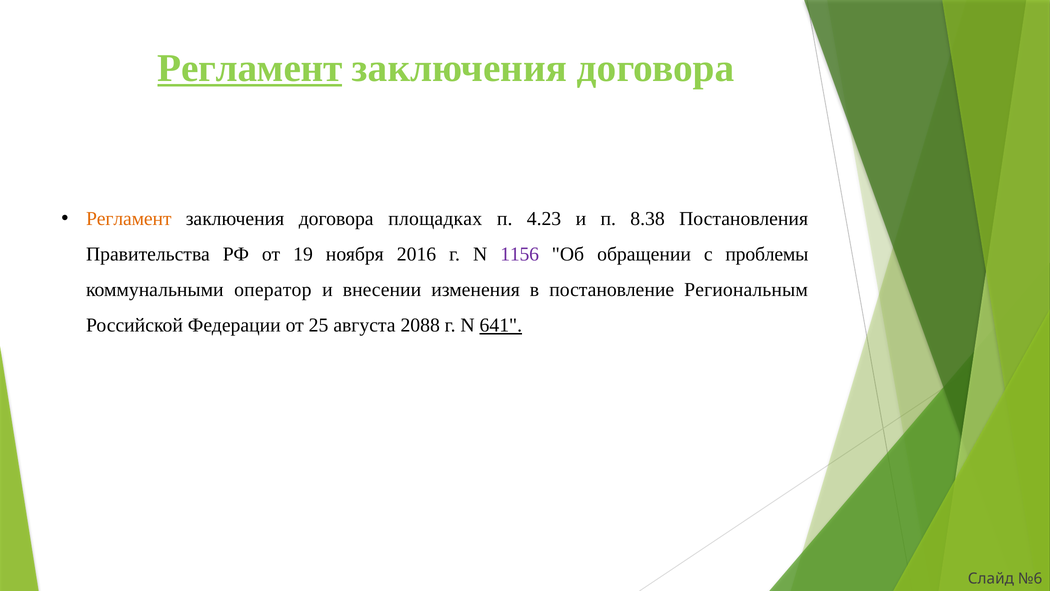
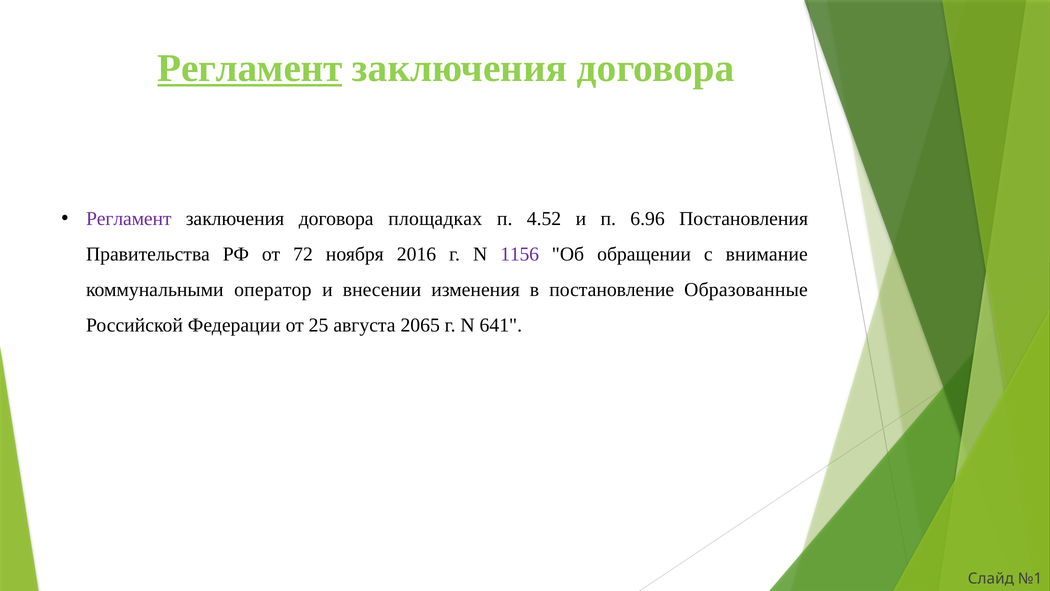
Регламент at (129, 219) colour: orange -> purple
4.23: 4.23 -> 4.52
8.38: 8.38 -> 6.96
19: 19 -> 72
проблемы: проблемы -> внимание
Региональным: Региональным -> Образованные
2088: 2088 -> 2065
641 underline: present -> none
№6: №6 -> №1
